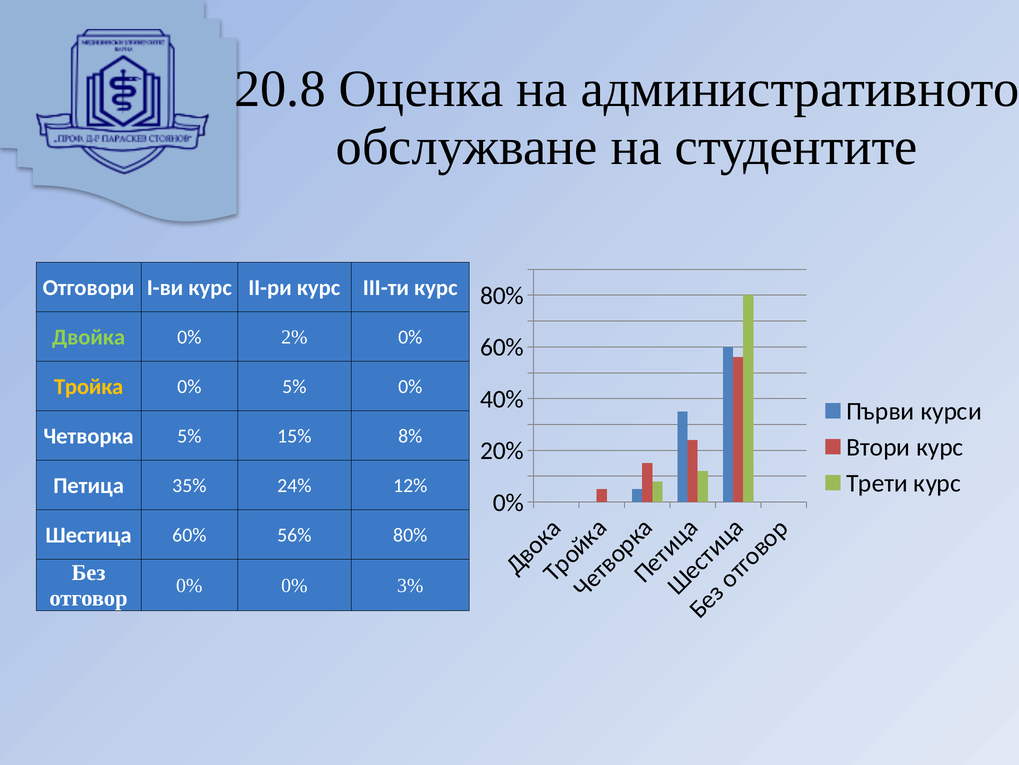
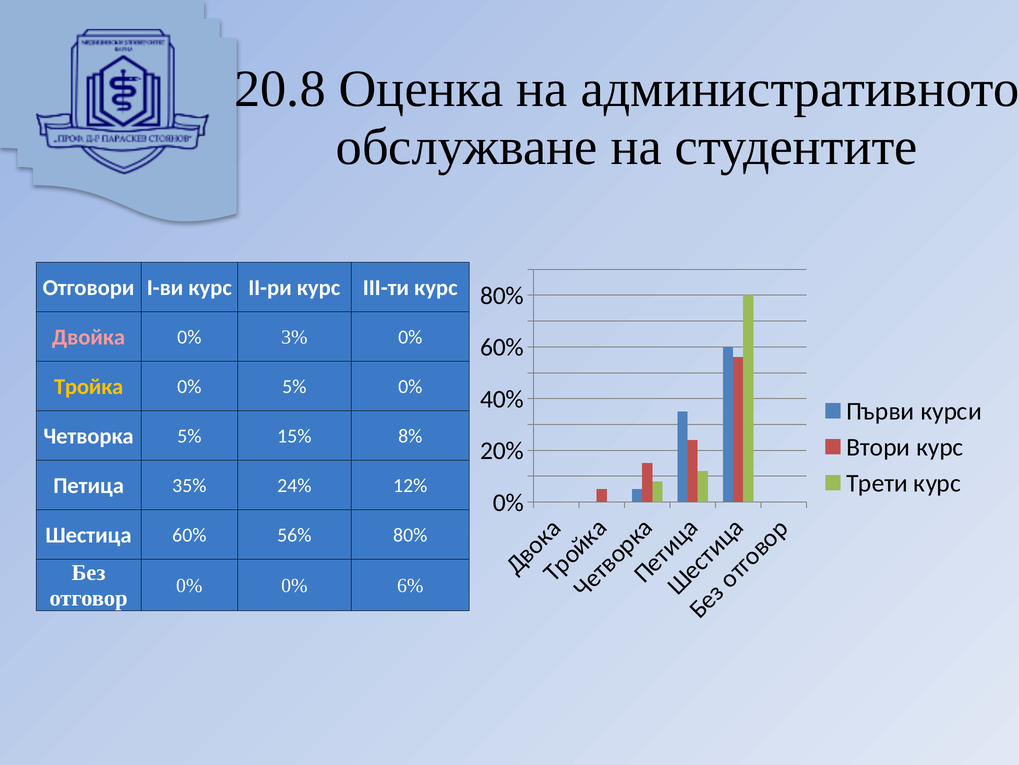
Двойка colour: light green -> pink
2%: 2% -> 3%
3%: 3% -> 6%
